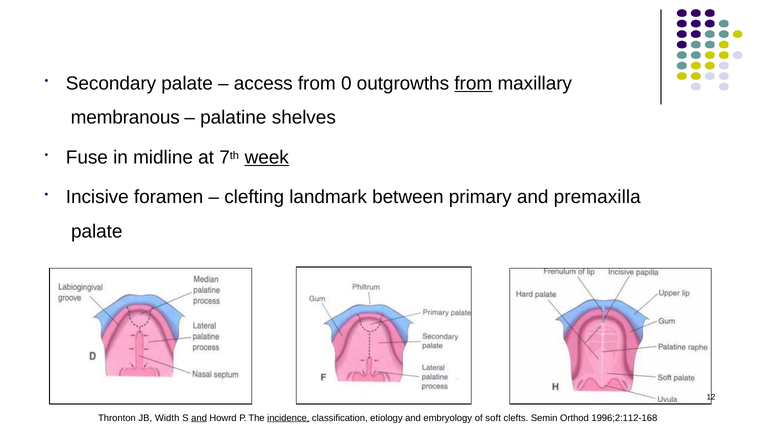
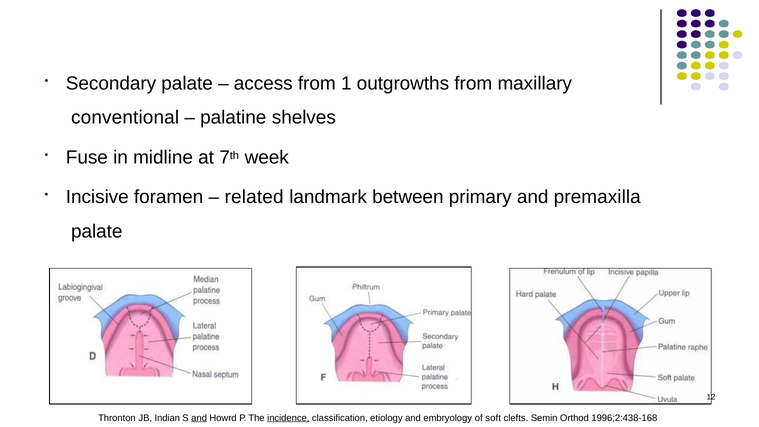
0: 0 -> 1
from at (473, 83) underline: present -> none
membranous: membranous -> conventional
week underline: present -> none
clefting: clefting -> related
Width: Width -> Indian
1996;2:112-168: 1996;2:112-168 -> 1996;2:438-168
